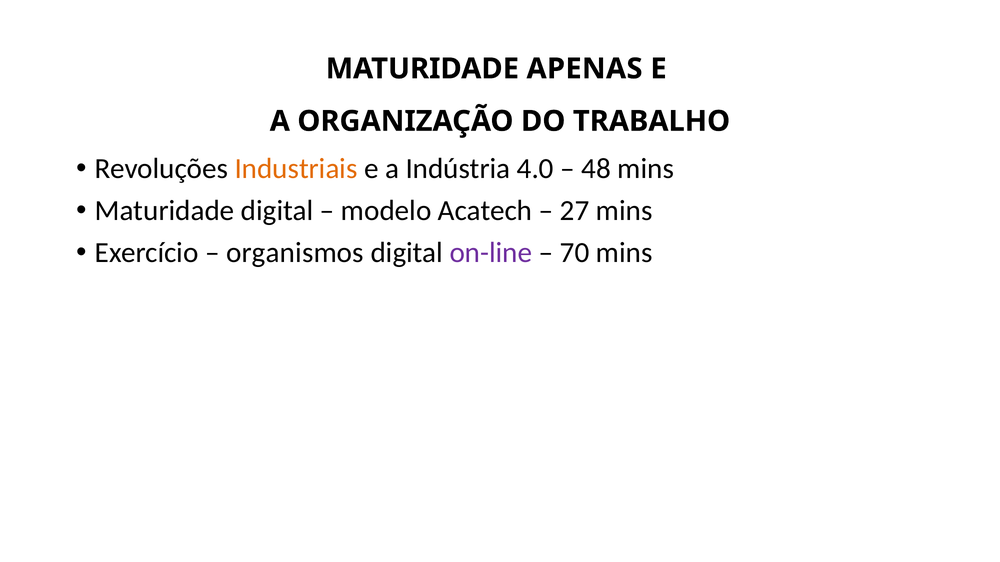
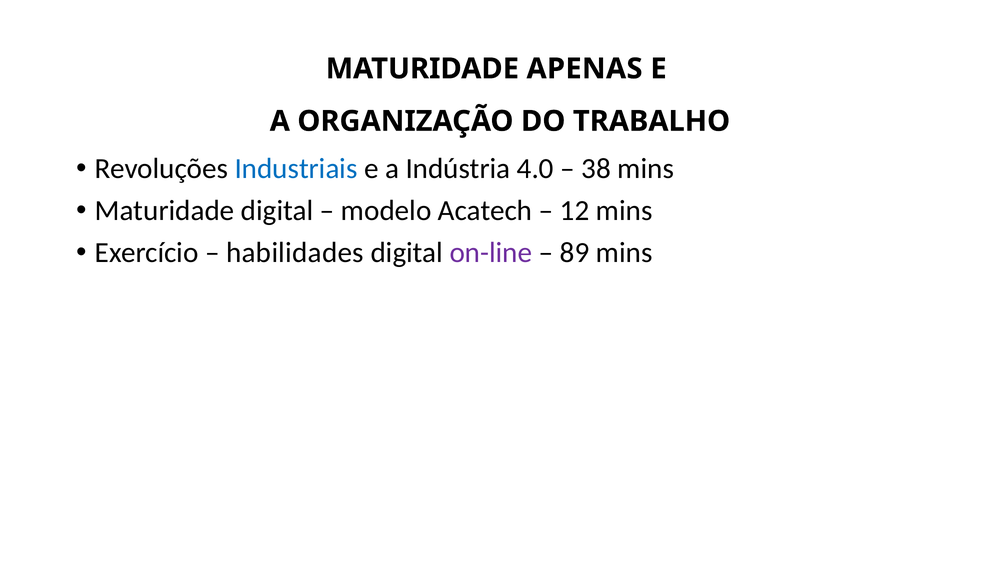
Industriais colour: orange -> blue
48: 48 -> 38
27: 27 -> 12
organismos: organismos -> habilidades
70: 70 -> 89
